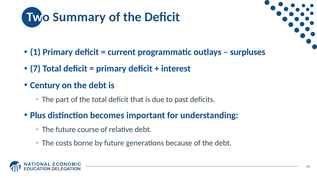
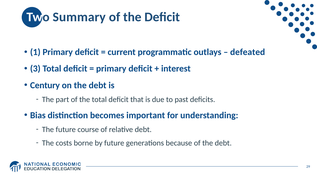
surpluses: surpluses -> defeated
7: 7 -> 3
Plus: Plus -> Bias
